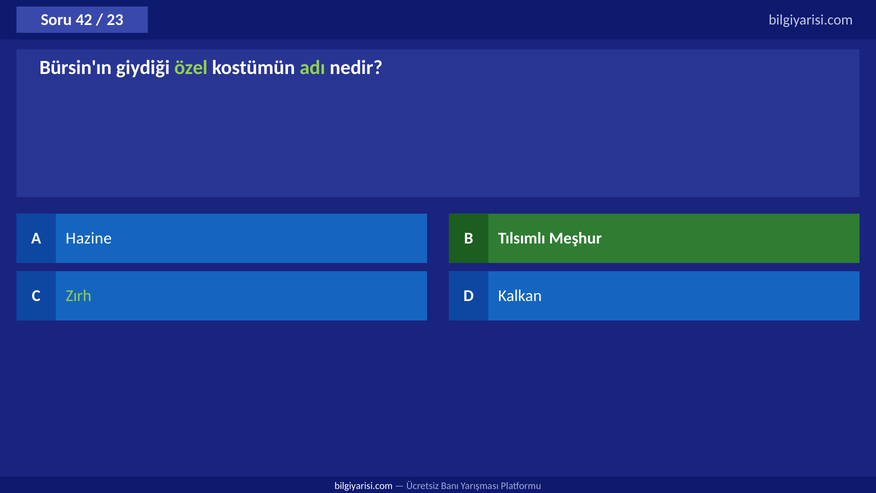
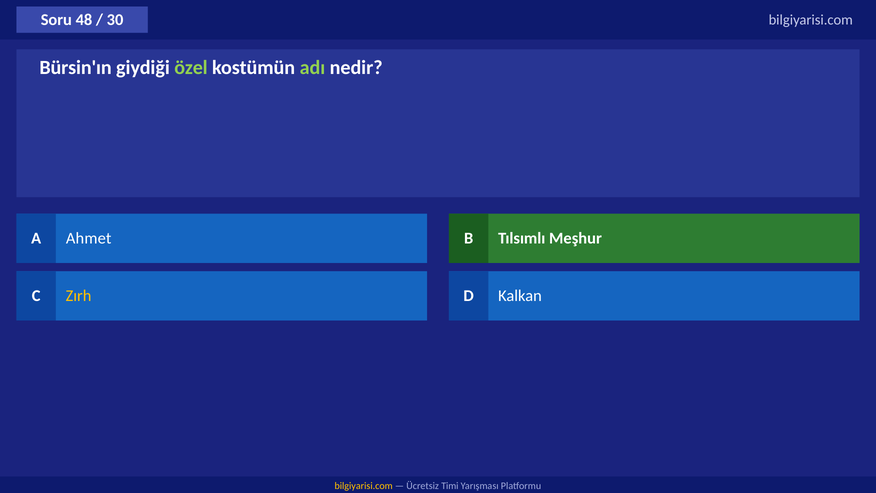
42: 42 -> 48
23: 23 -> 30
Hazine: Hazine -> Ahmet
Zırh colour: light green -> yellow
bilgiyarisi.com at (364, 486) colour: white -> yellow
Banı: Banı -> Timi
